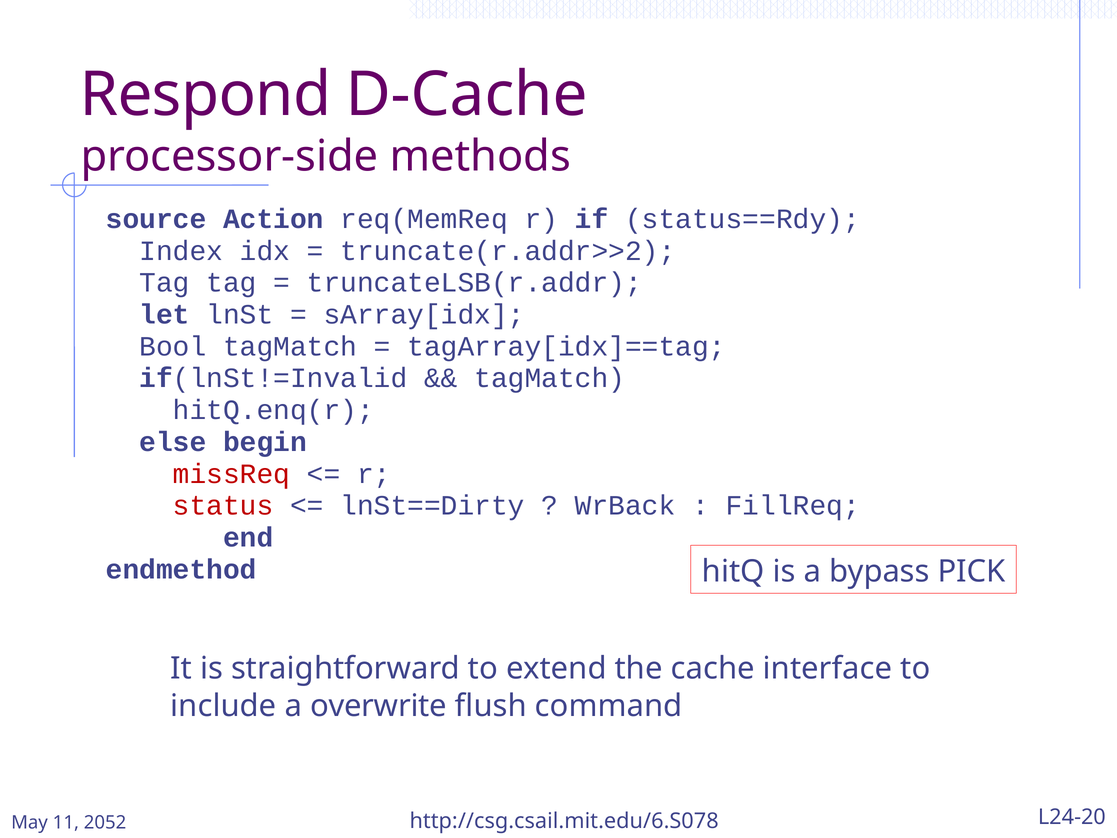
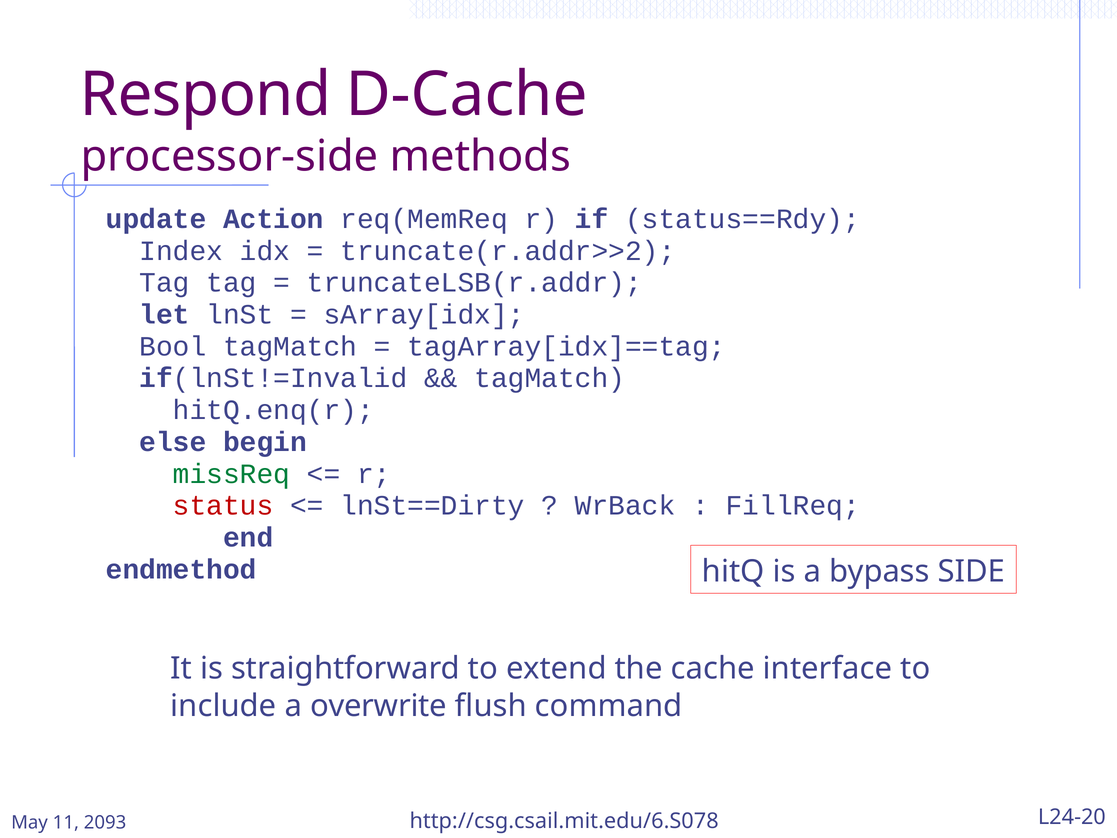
source: source -> update
missReq colour: red -> green
PICK: PICK -> SIDE
2052: 2052 -> 2093
